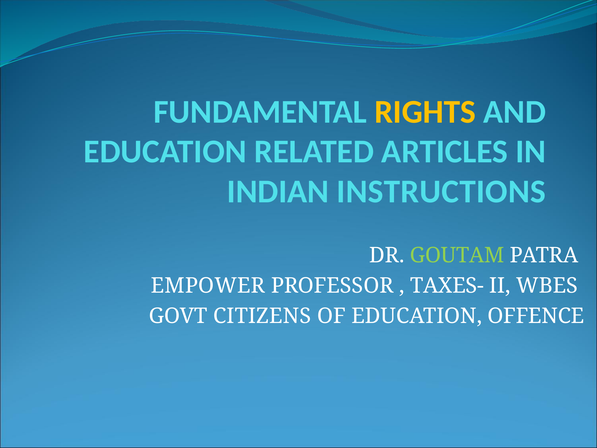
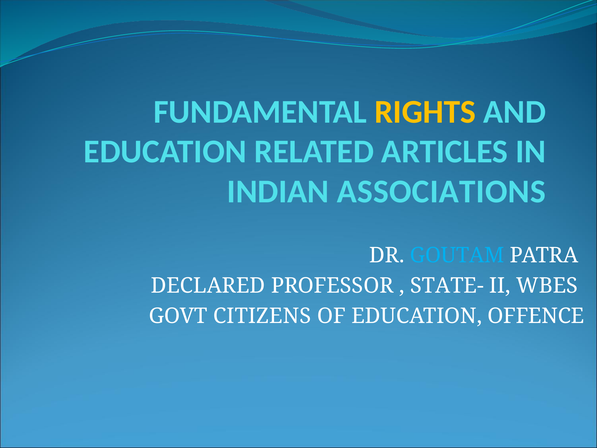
INSTRUCTIONS: INSTRUCTIONS -> ASSOCIATIONS
GOUTAM colour: light green -> light blue
EMPOWER: EMPOWER -> DECLARED
TAXES-: TAXES- -> STATE-
